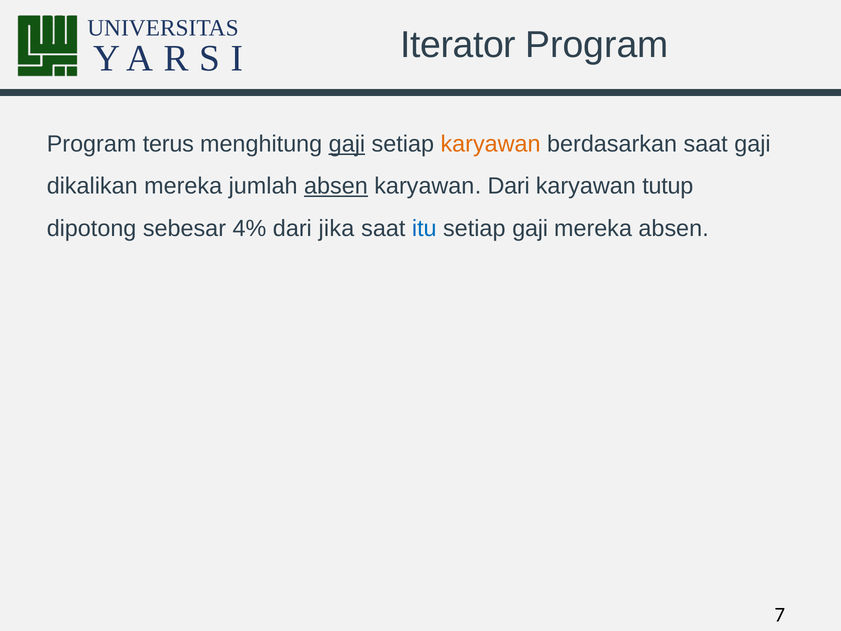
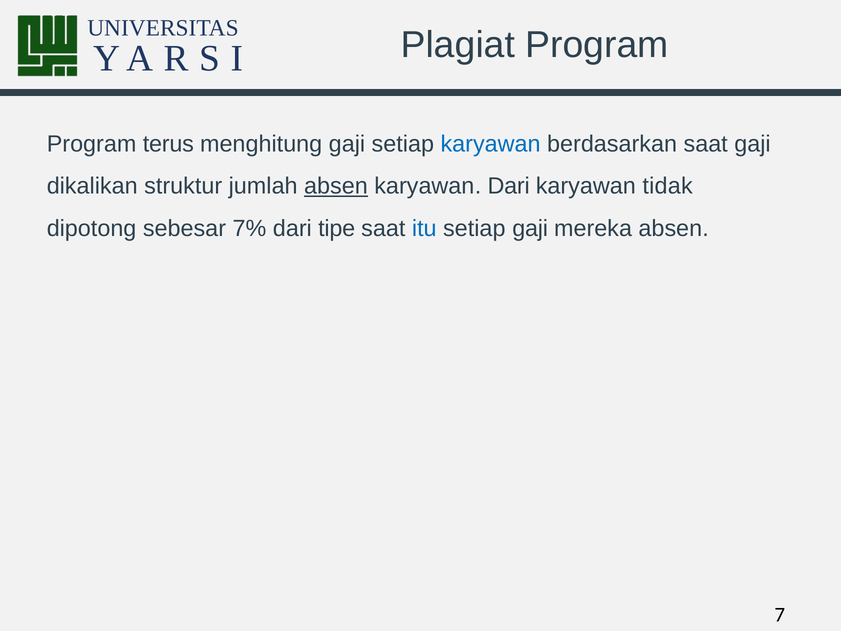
Iterator: Iterator -> Plagiat
gaji at (347, 144) underline: present -> none
karyawan at (491, 144) colour: orange -> blue
dikalikan mereka: mereka -> struktur
tutup: tutup -> tidak
4%: 4% -> 7%
jika: jika -> tipe
